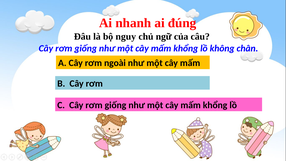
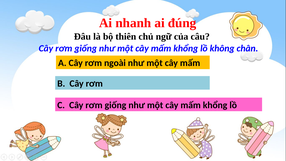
nguy: nguy -> thiên
